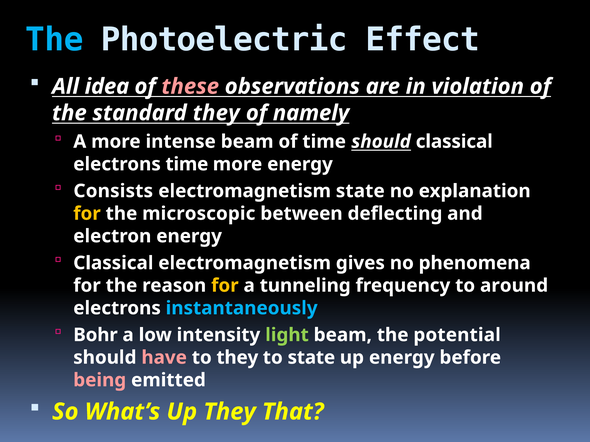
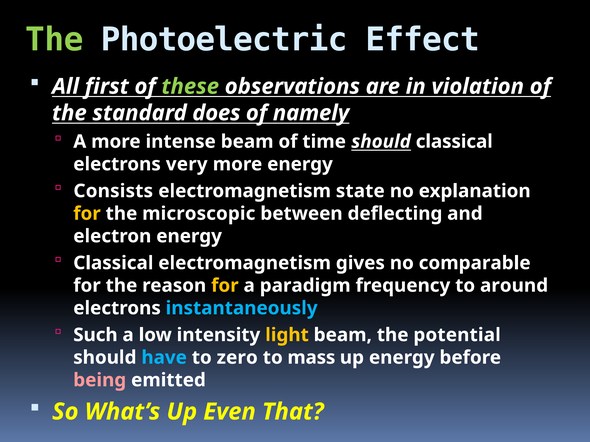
The at (54, 40) colour: light blue -> light green
idea: idea -> first
these colour: pink -> light green
standard they: they -> does
electrons time: time -> very
phenomena: phenomena -> comparable
tunneling: tunneling -> paradigm
Bohr: Bohr -> Such
light colour: light green -> yellow
have colour: pink -> light blue
to they: they -> zero
to state: state -> mass
Up They: They -> Even
